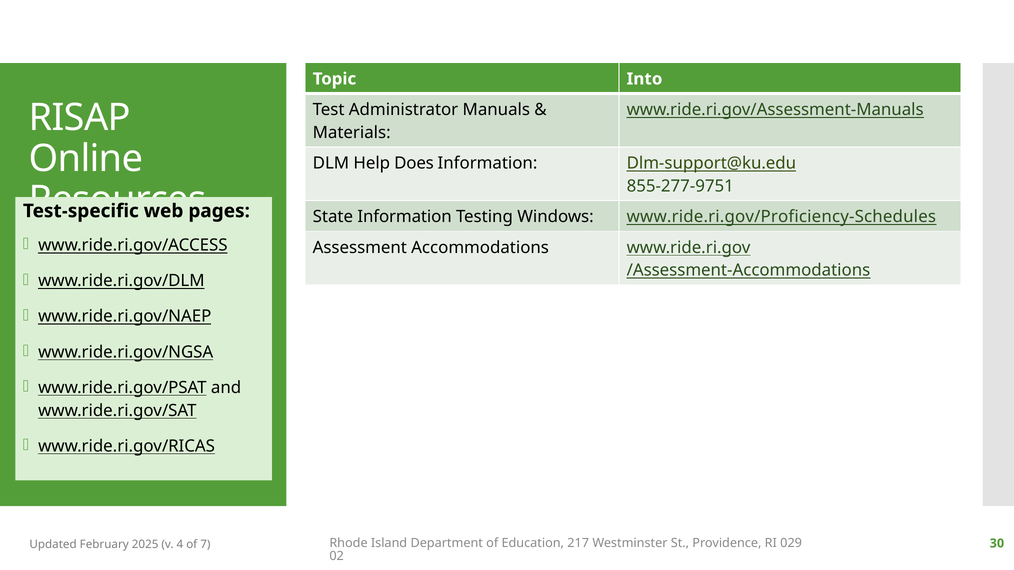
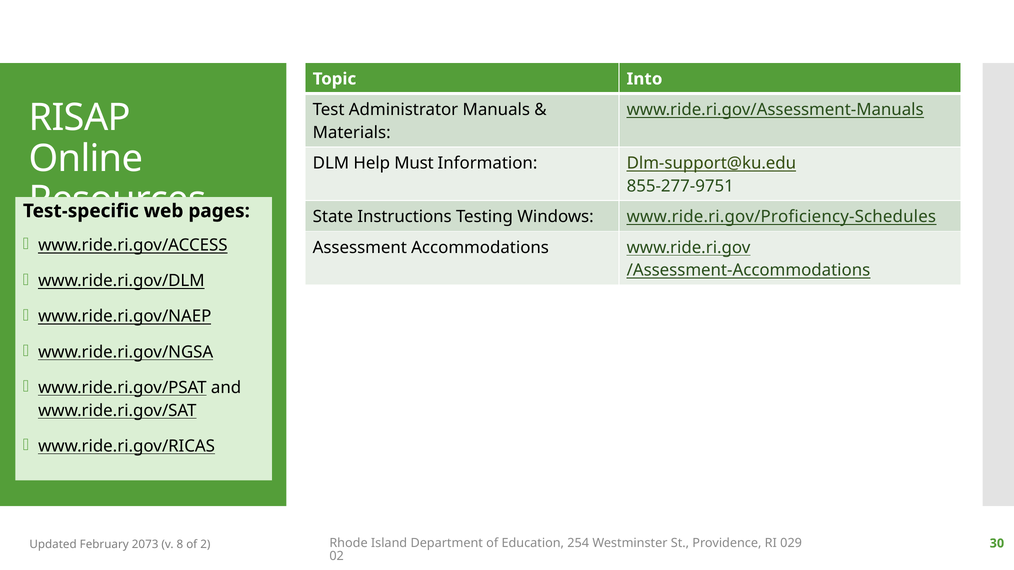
Does: Does -> Must
State Information: Information -> Instructions
217: 217 -> 254
2025: 2025 -> 2073
4: 4 -> 8
7: 7 -> 2
